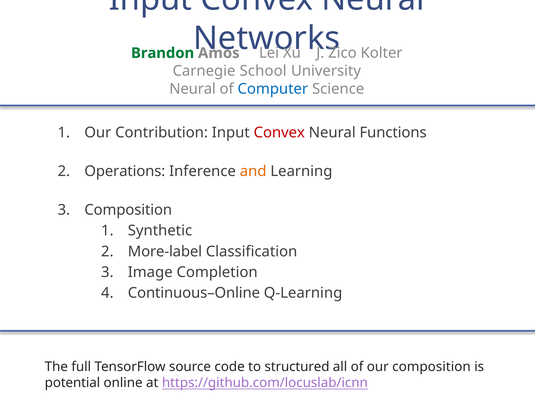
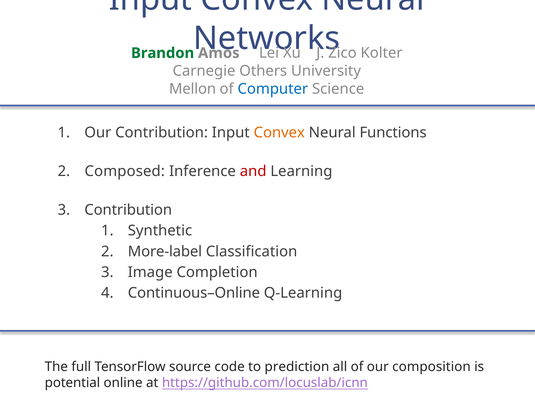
School: School -> Others
Neural at (193, 89): Neural -> Mellon
Convex at (279, 133) colour: red -> orange
Operations: Operations -> Composed
and colour: orange -> red
Composition at (128, 210): Composition -> Contribution
structured: structured -> prediction
